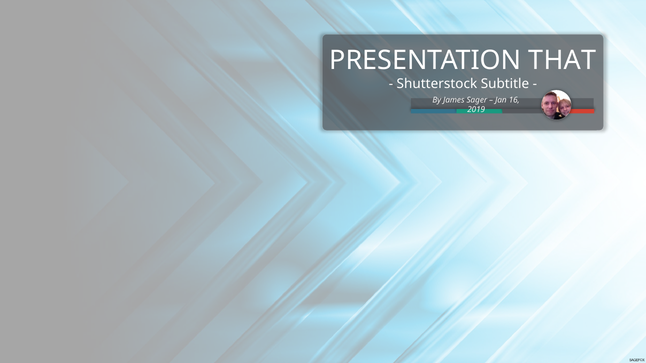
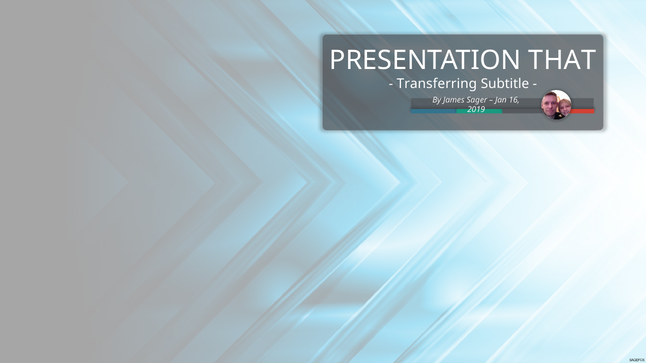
Shutterstock: Shutterstock -> Transferring
